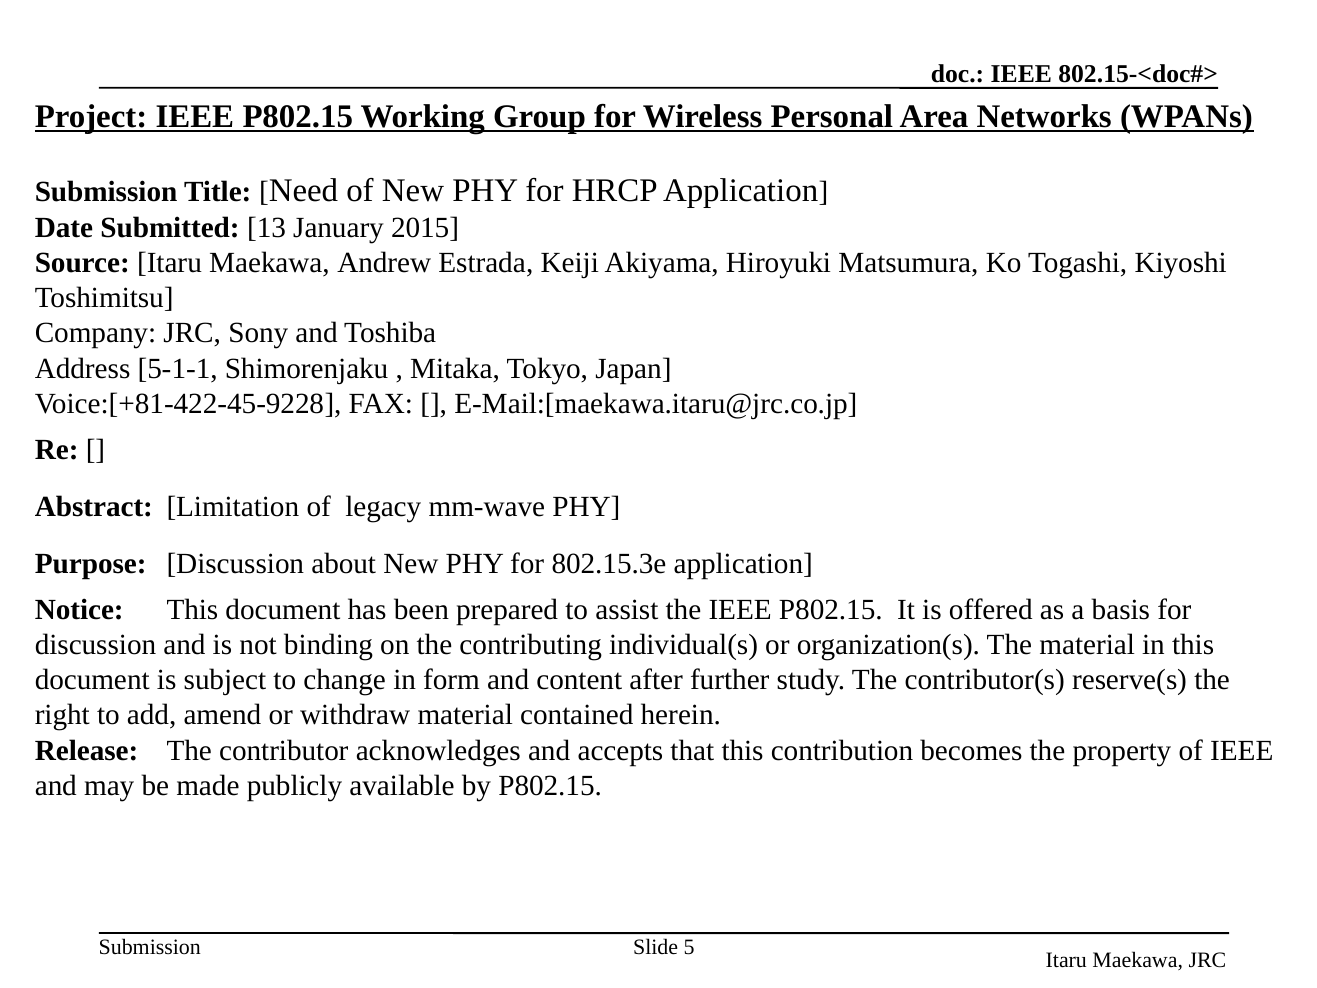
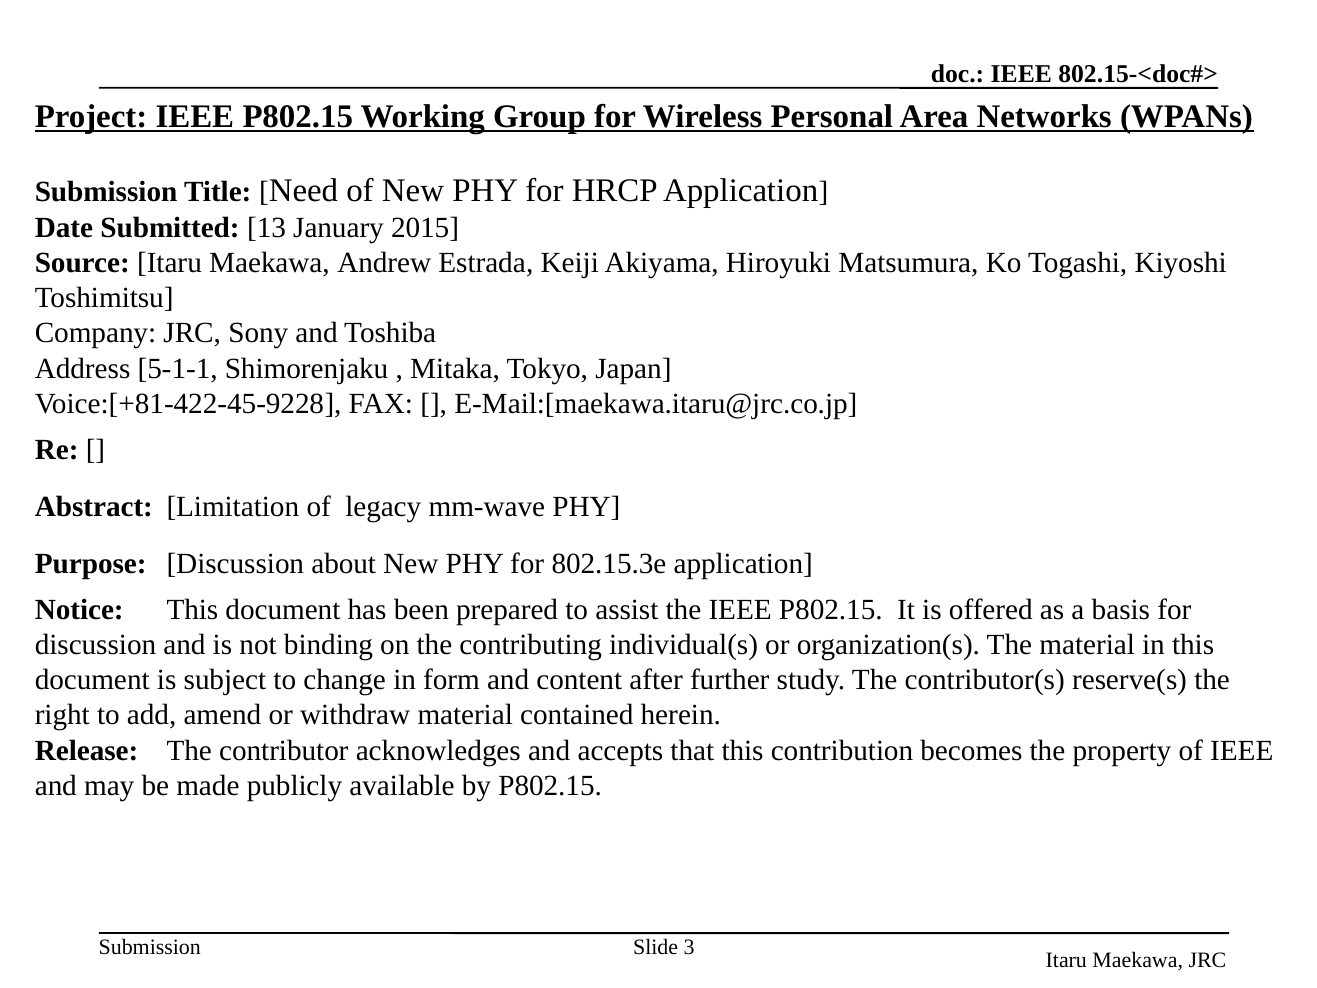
5: 5 -> 3
